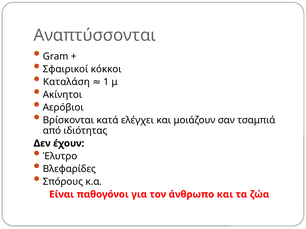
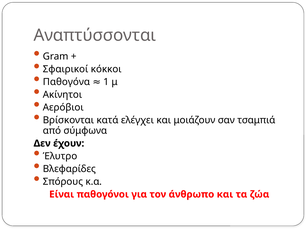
Καταλάση: Καταλάση -> Παθογόνα
ιδιότητας: ιδιότητας -> σύμφωνα
